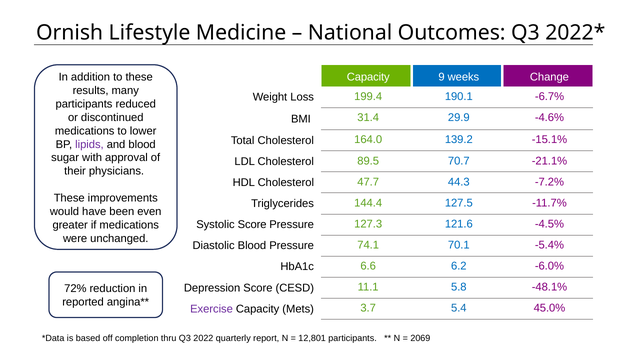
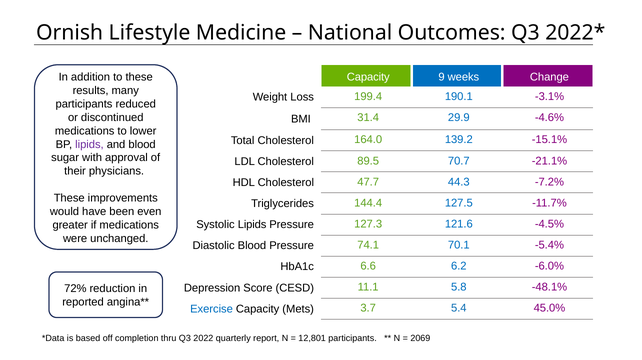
-6.7%: -6.7% -> -3.1%
Systolic Score: Score -> Lipids
Exercise colour: purple -> blue
